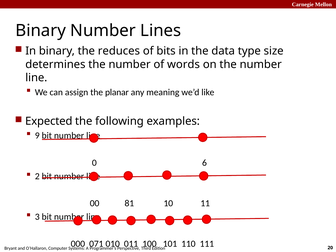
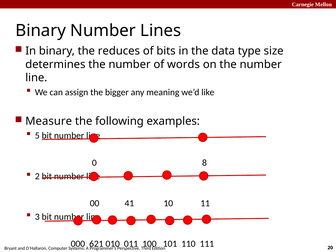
planar: planar -> bigger
Expected: Expected -> Measure
9: 9 -> 5
6: 6 -> 8
81: 81 -> 41
071: 071 -> 621
